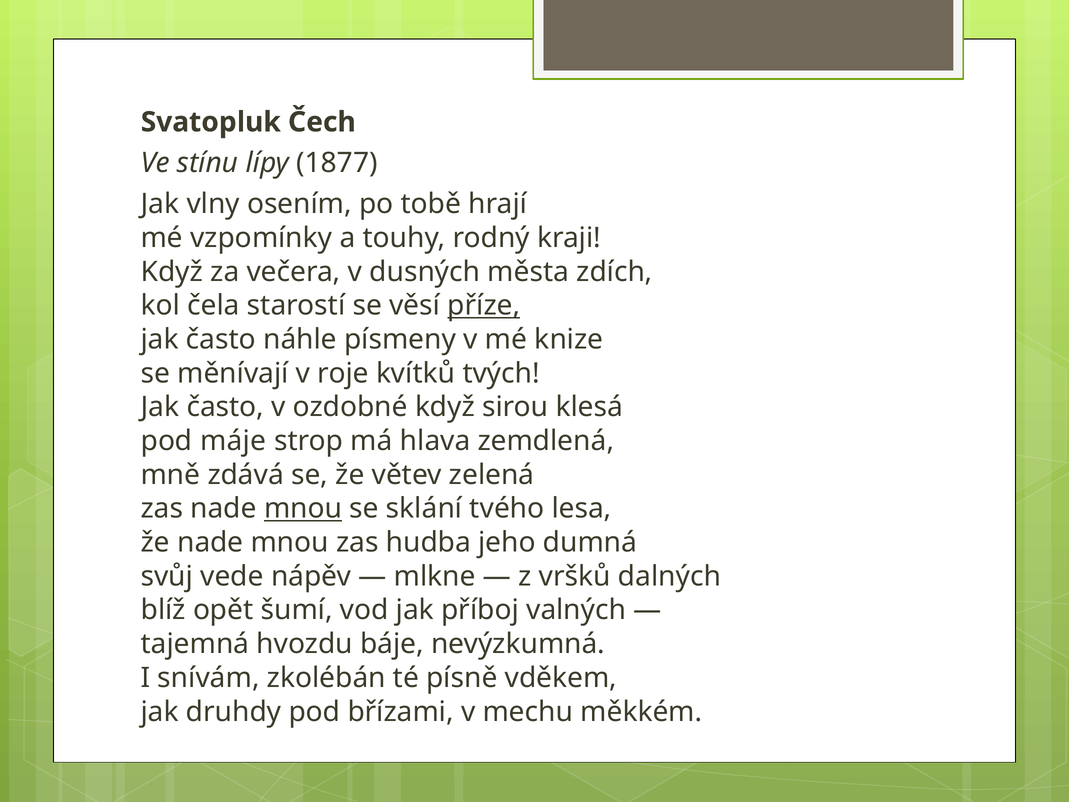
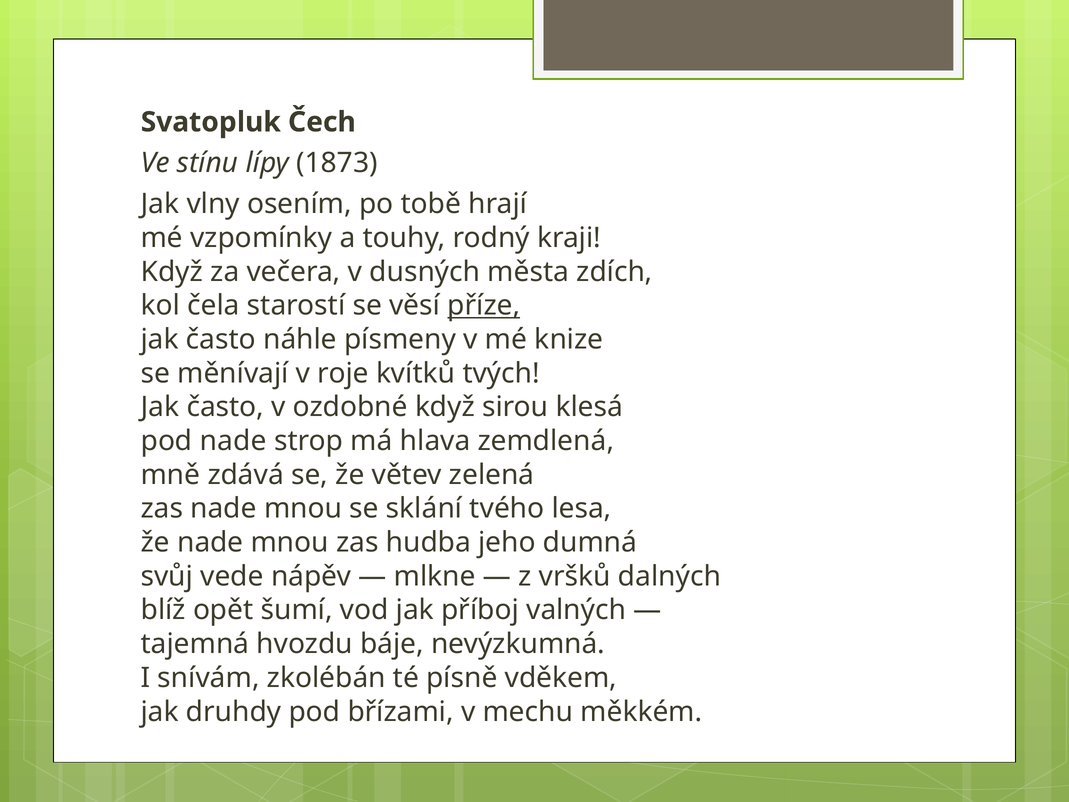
1877: 1877 -> 1873
pod máje: máje -> nade
mnou at (303, 508) underline: present -> none
